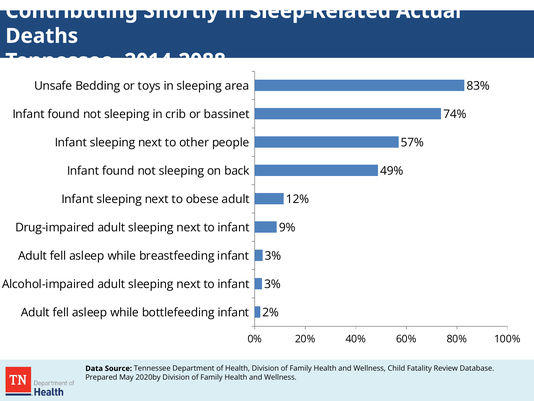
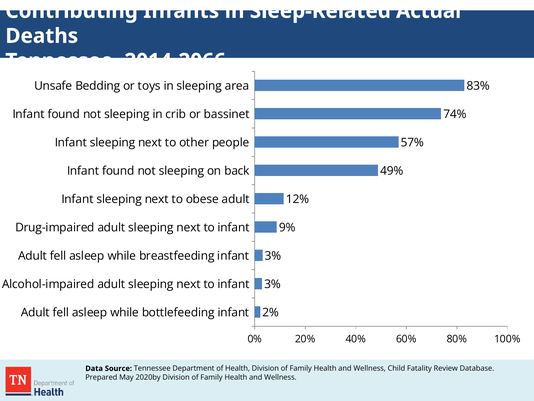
Shortly: Shortly -> Infants
2014-2088: 2014-2088 -> 2014-2066
